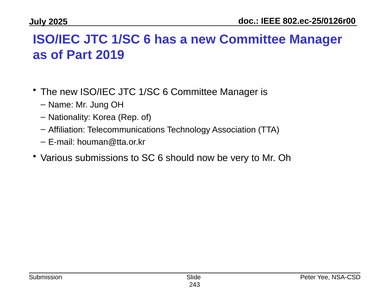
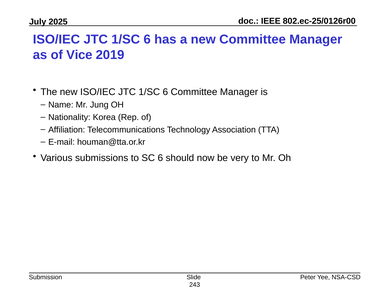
Part: Part -> Vice
